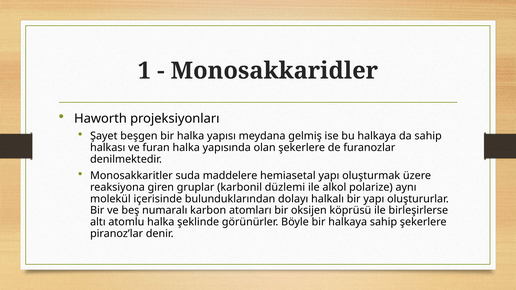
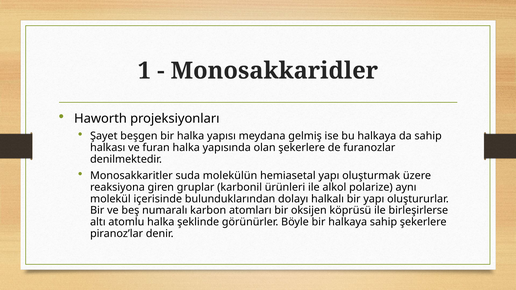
maddelere: maddelere -> molekülün
düzlemi: düzlemi -> ürünleri
